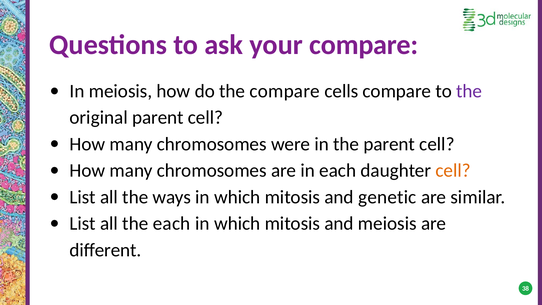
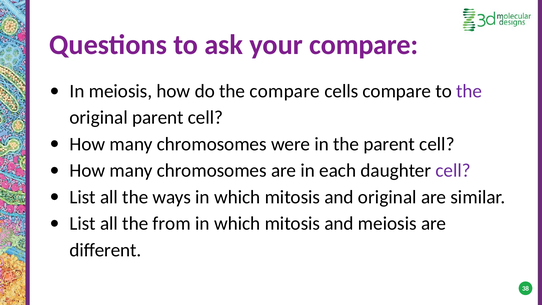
cell at (453, 171) colour: orange -> purple
and genetic: genetic -> original
the each: each -> from
